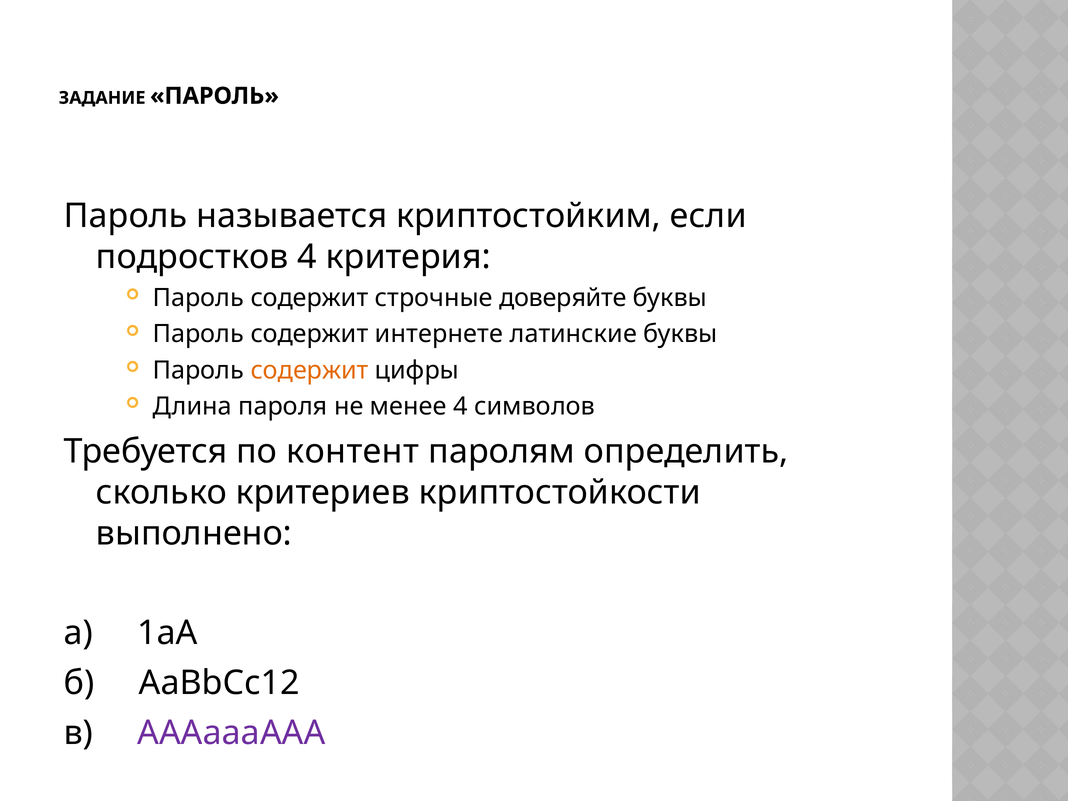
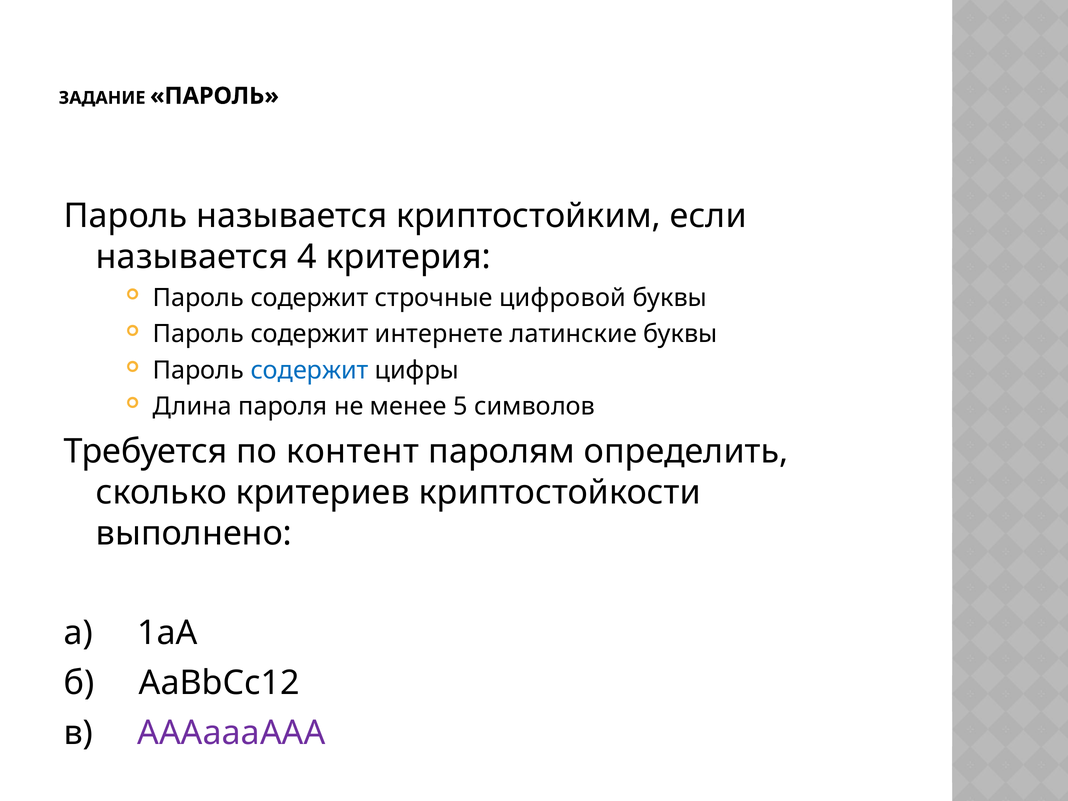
подростков at (192, 257): подростков -> называется
доверяйте: доверяйте -> цифровой
содержит at (310, 370) colour: orange -> blue
менее 4: 4 -> 5
